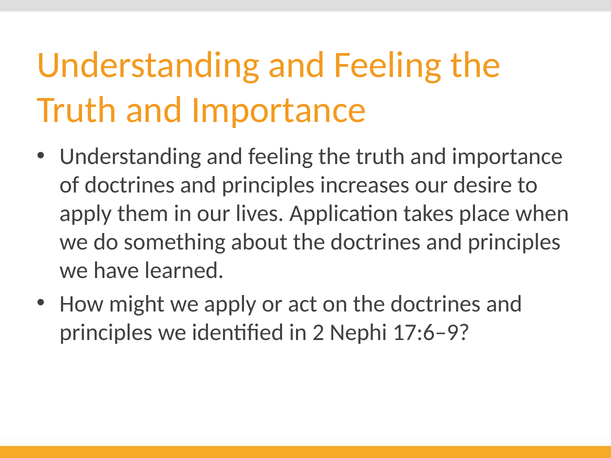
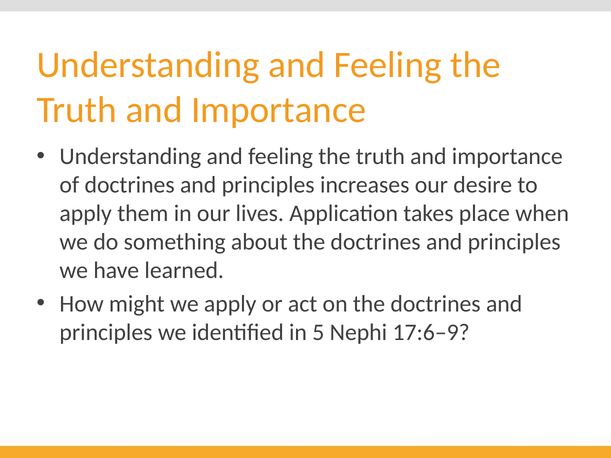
2: 2 -> 5
